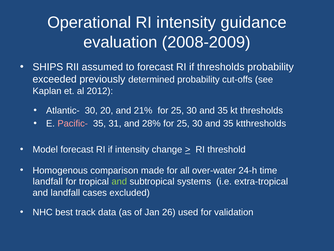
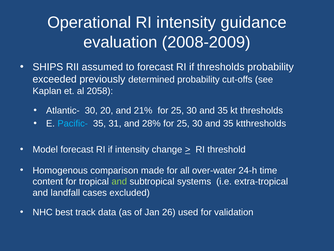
2012: 2012 -> 2058
Pacific- colour: pink -> light blue
landfall at (48, 181): landfall -> content
